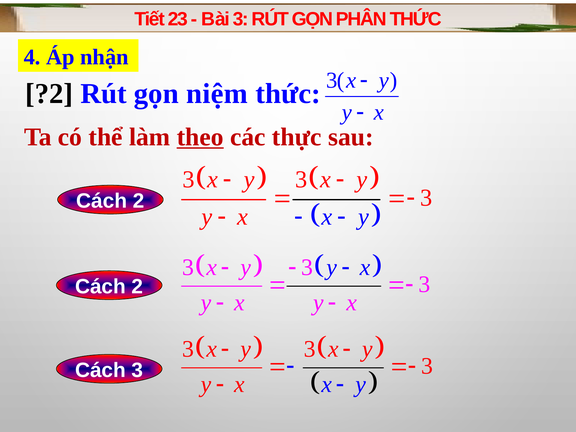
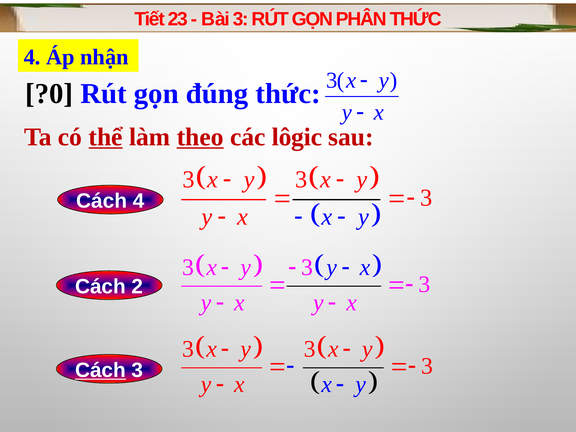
?2: ?2 -> ?0
niệm: niệm -> đúng
thể underline: none -> present
thực: thực -> lôgic
2 at (139, 201): 2 -> 4
Cách at (100, 370) underline: none -> present
